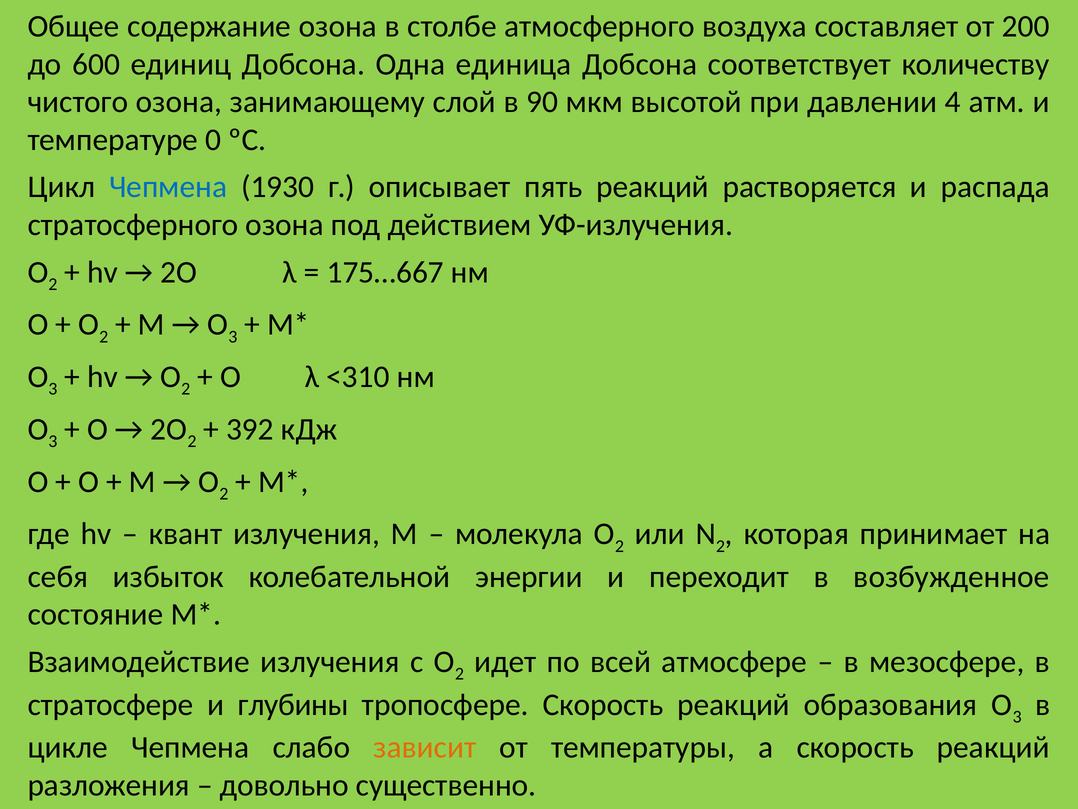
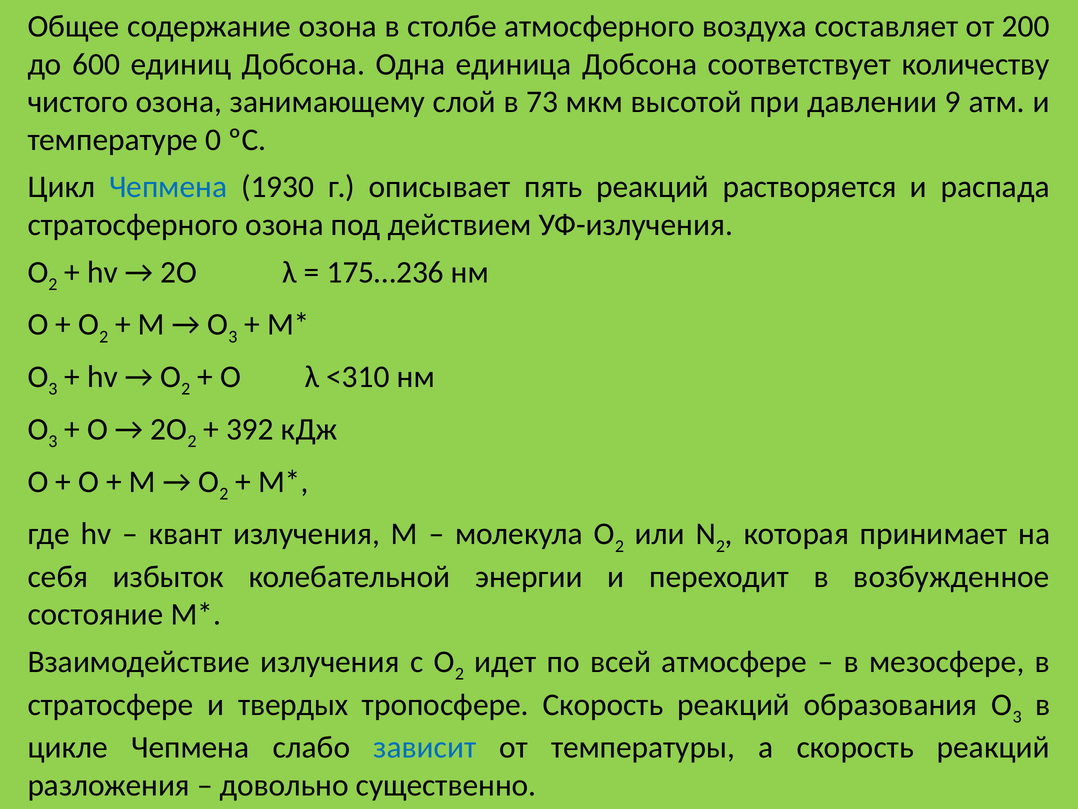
90: 90 -> 73
4: 4 -> 9
175…667: 175…667 -> 175…236
глубины: глубины -> твердых
зависит colour: orange -> blue
